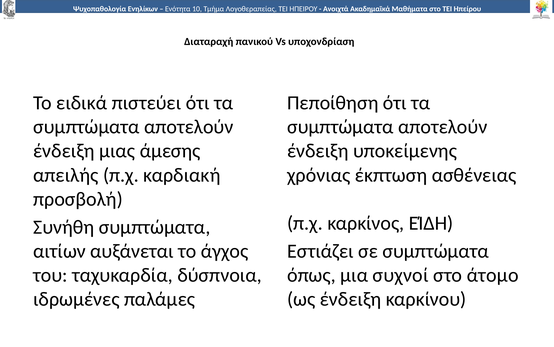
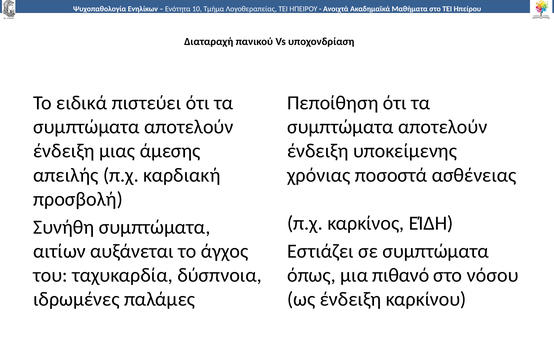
έκπτωση: έκπτωση -> ποσοστά
συχνοί: συχνοί -> πιθανό
άτομο: άτομο -> νόσου
